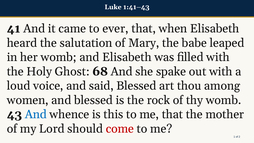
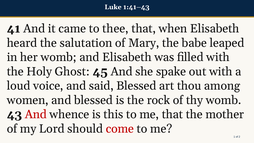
ever: ever -> thee
68: 68 -> 45
And at (36, 114) colour: blue -> red
